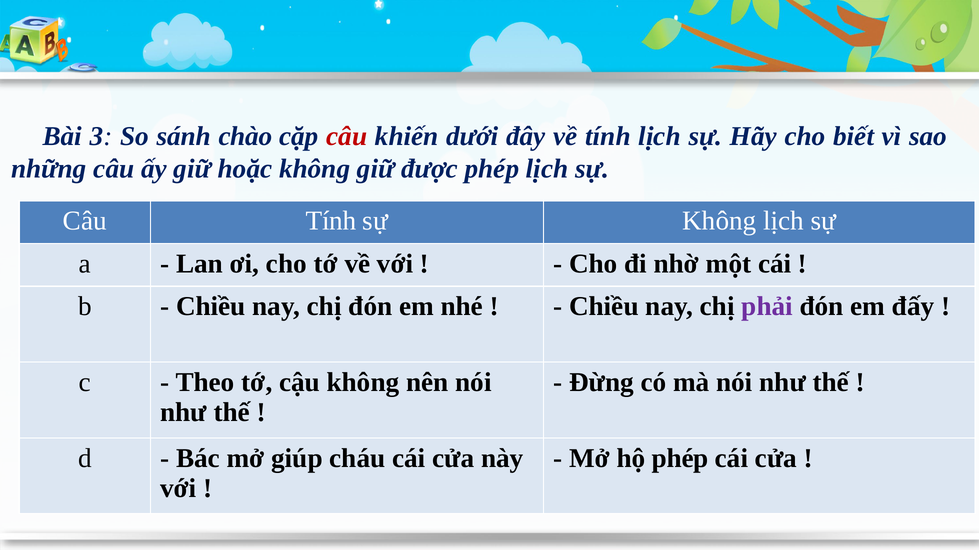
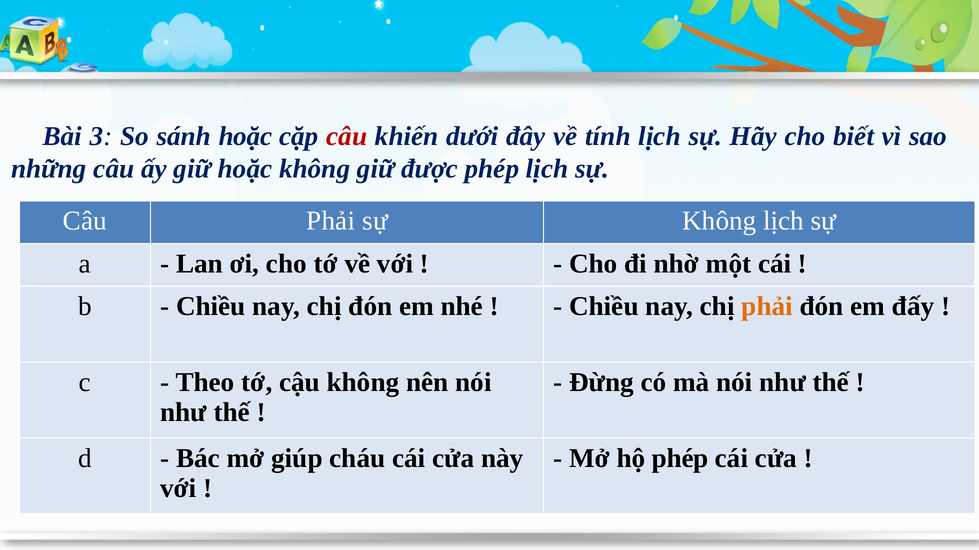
sánh chào: chào -> hoặc
Câu Tính: Tính -> Phải
phải at (767, 307) colour: purple -> orange
